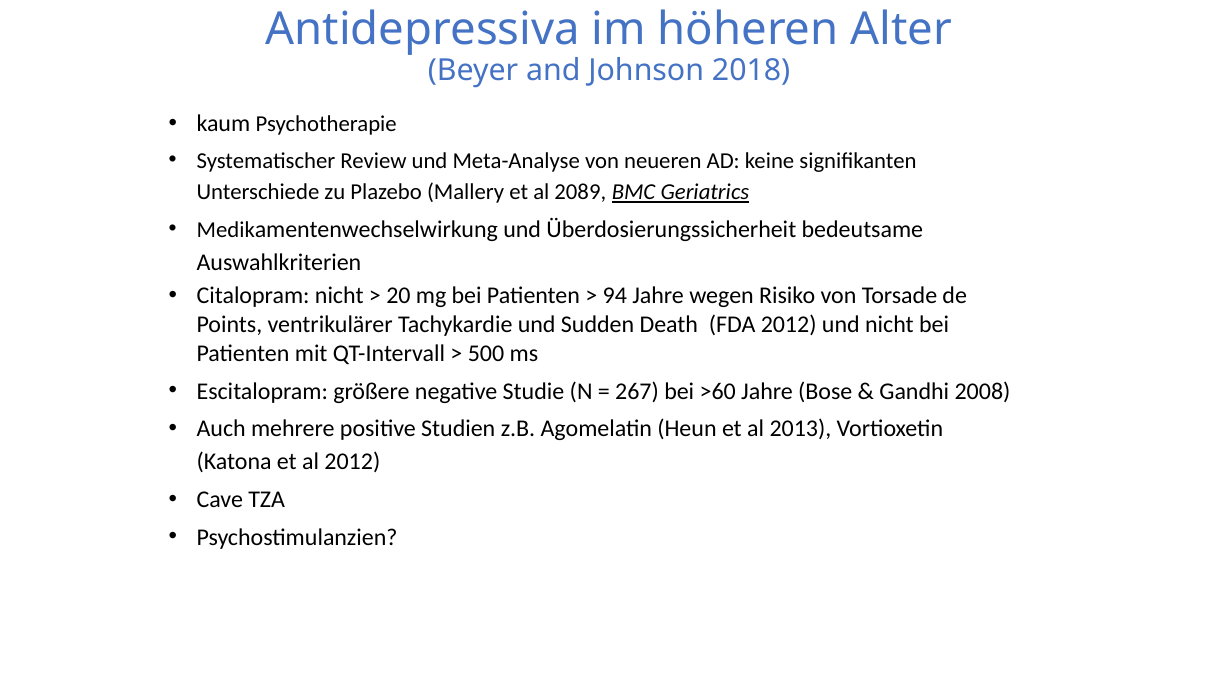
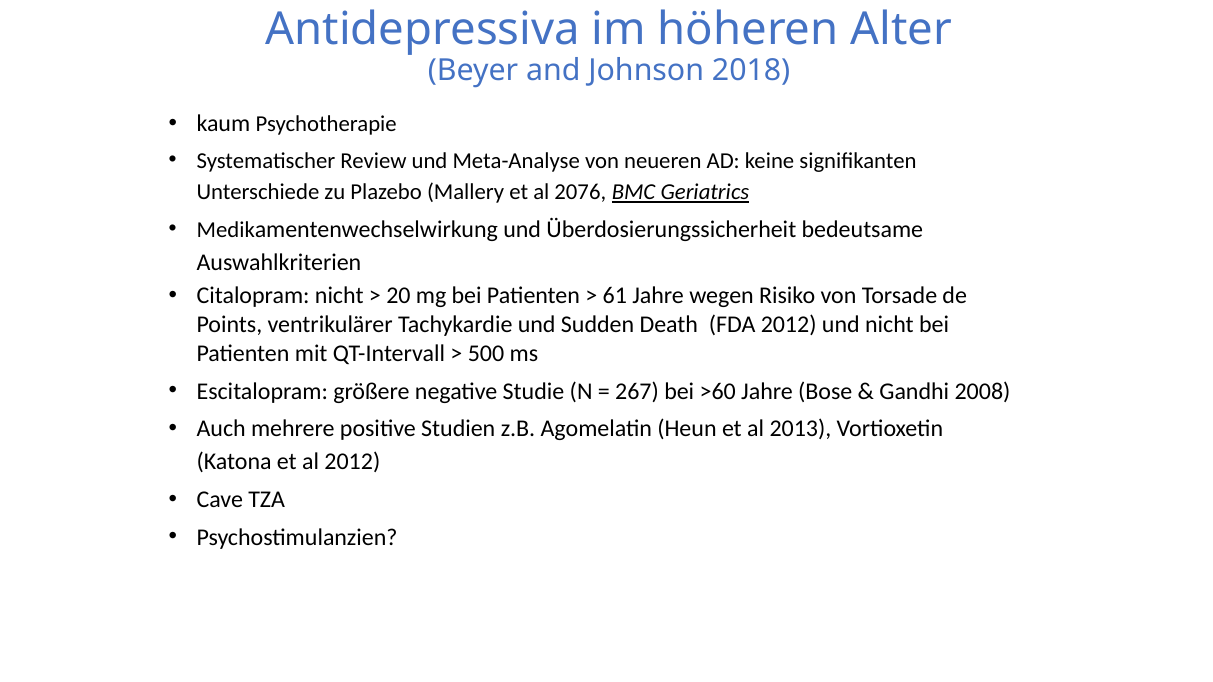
2089: 2089 -> 2076
94: 94 -> 61
